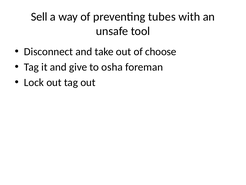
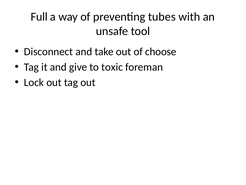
Sell: Sell -> Full
osha: osha -> toxic
